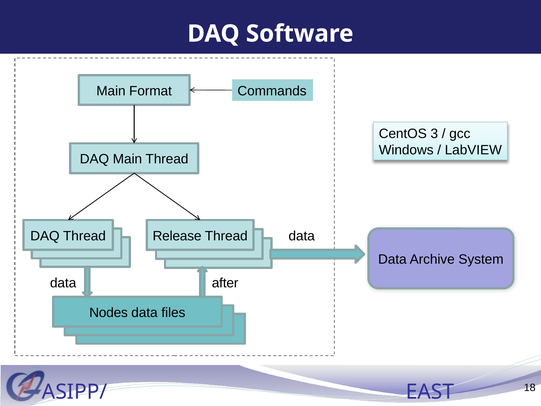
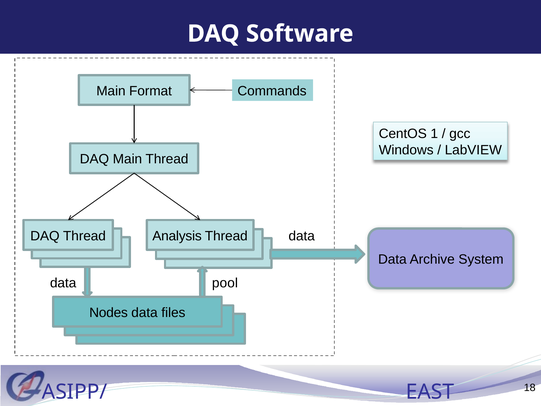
3: 3 -> 1
Release: Release -> Analysis
after: after -> pool
